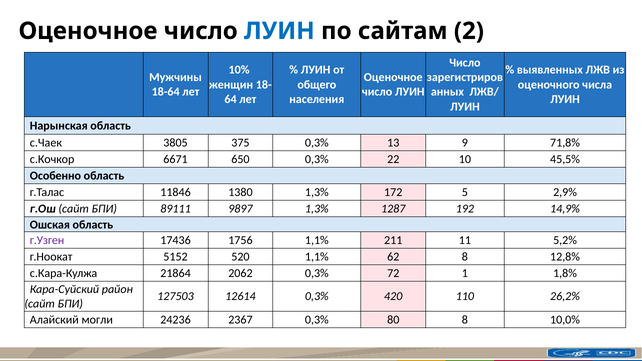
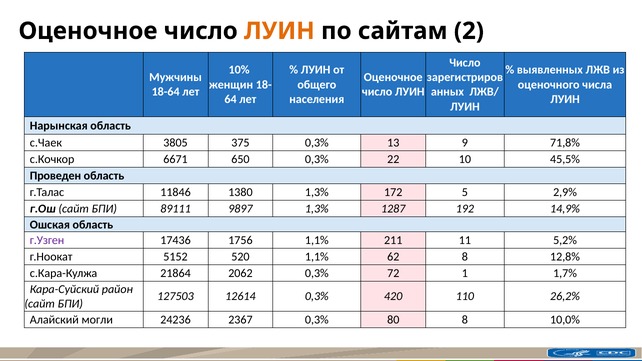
ЛУИН at (279, 31) colour: blue -> orange
Особенно: Особенно -> Проведен
1,8%: 1,8% -> 1,7%
